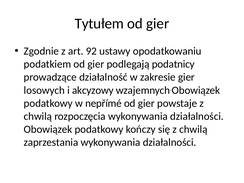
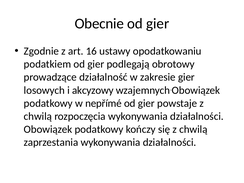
Tytułem: Tytułem -> Obecnie
92: 92 -> 16
podatnicy: podatnicy -> obrotowy
